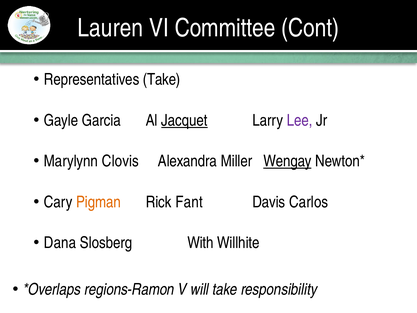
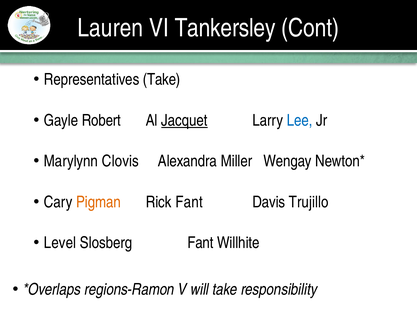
Committee: Committee -> Tankersley
Garcia: Garcia -> Robert
Lee colour: purple -> blue
Wengay underline: present -> none
Carlos: Carlos -> Trujillo
Dana: Dana -> Level
Slosberg With: With -> Fant
